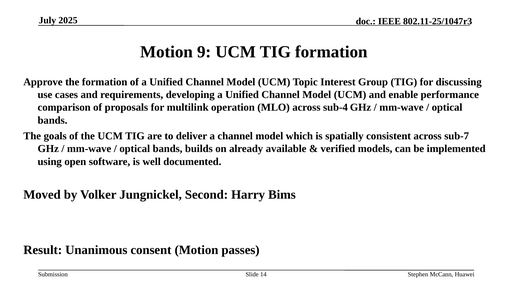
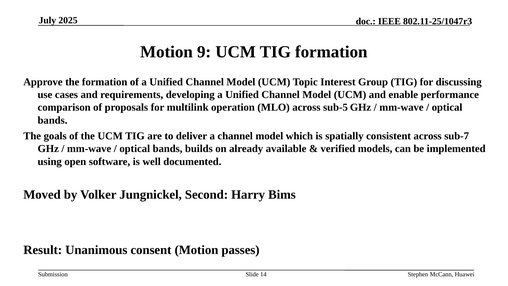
sub‑4: sub‑4 -> sub‑5
